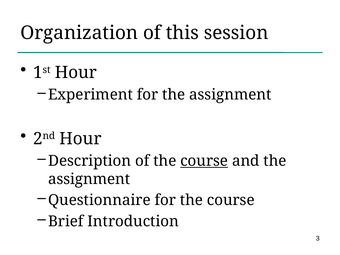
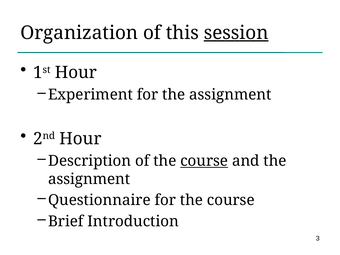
session underline: none -> present
